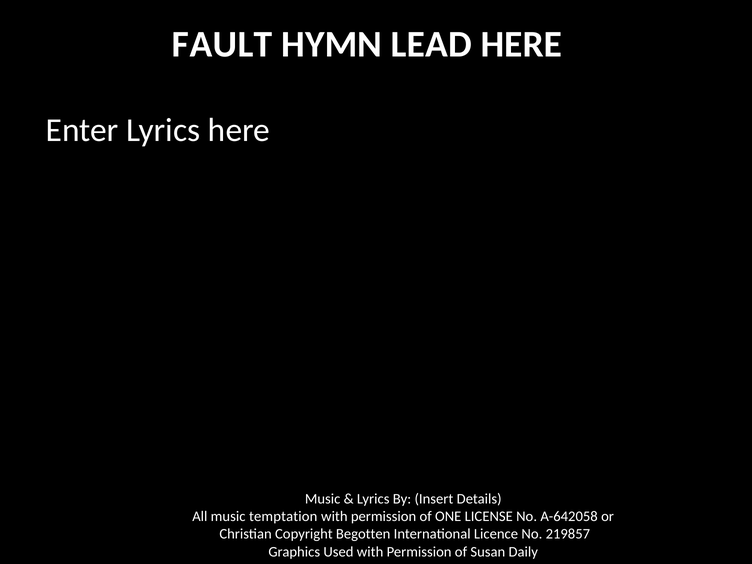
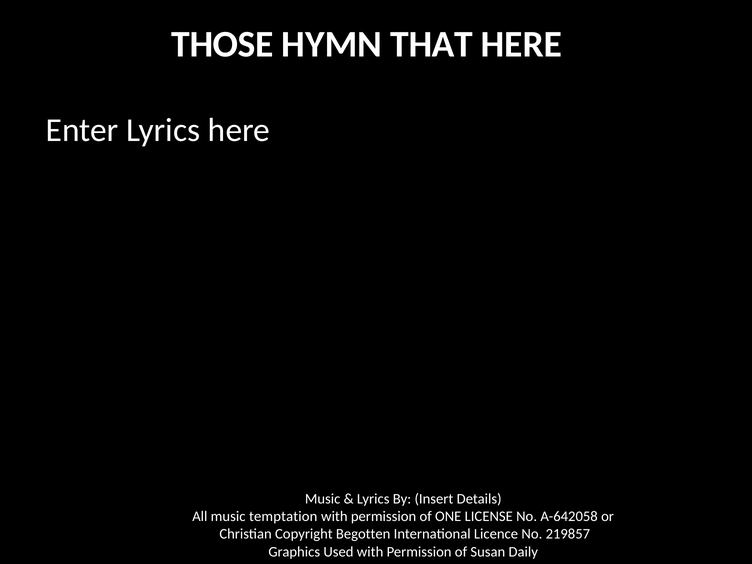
FAULT: FAULT -> THOSE
LEAD: LEAD -> THAT
